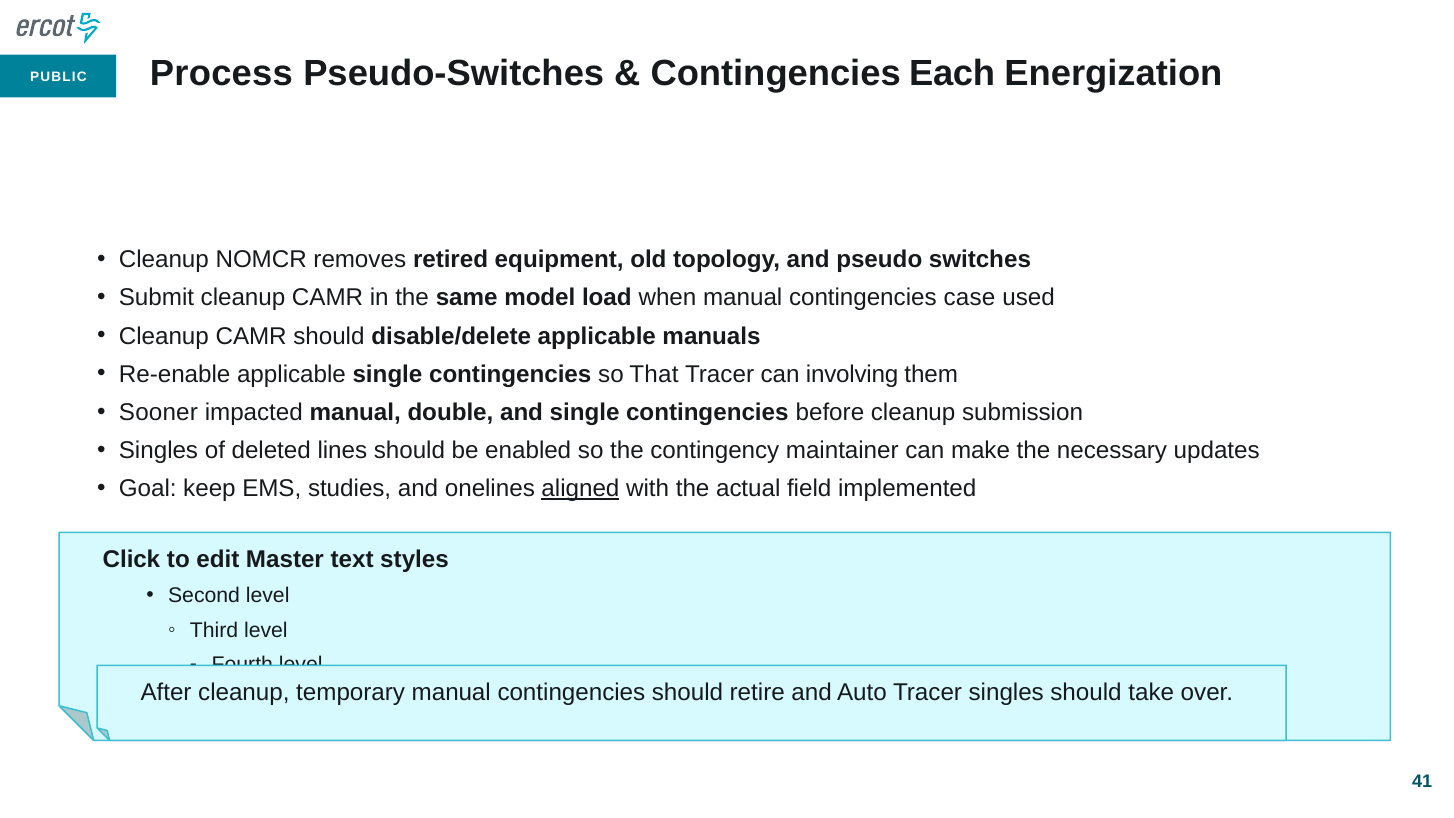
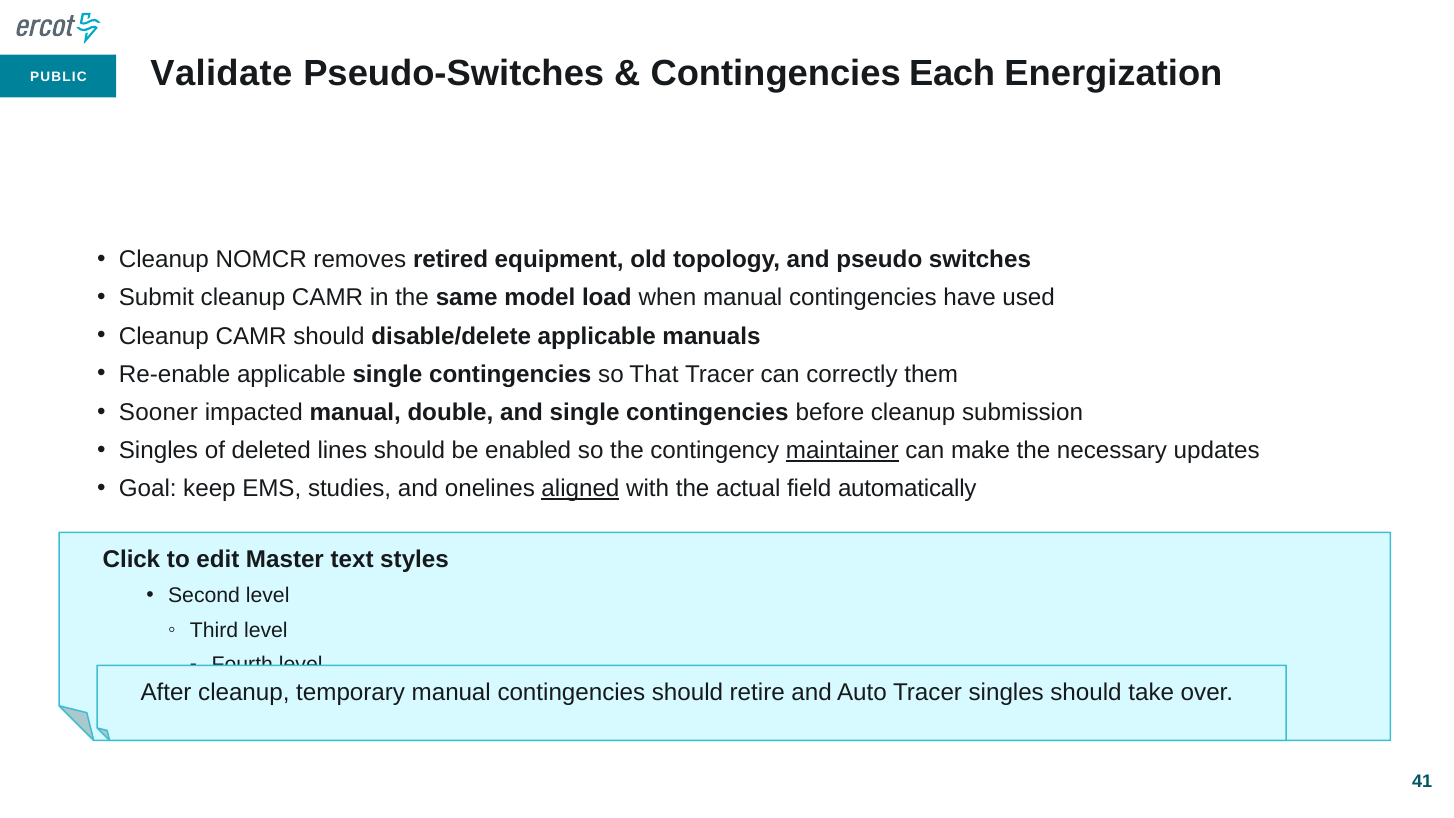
Process: Process -> Validate
case: case -> have
involving: involving -> correctly
maintainer underline: none -> present
implemented: implemented -> automatically
